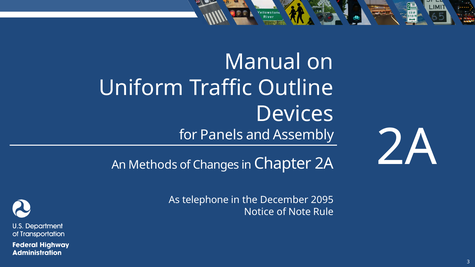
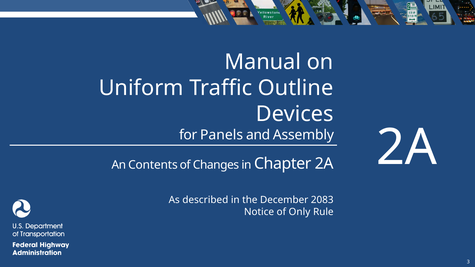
Methods: Methods -> Contents
telephone: telephone -> described
2095: 2095 -> 2083
Note: Note -> Only
